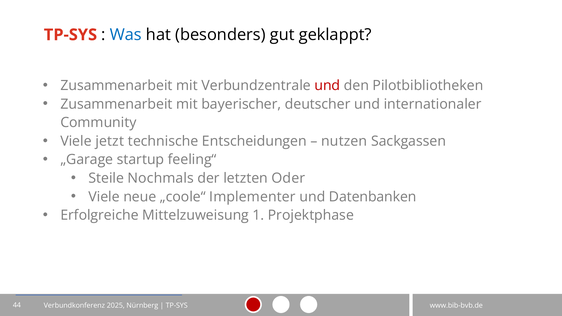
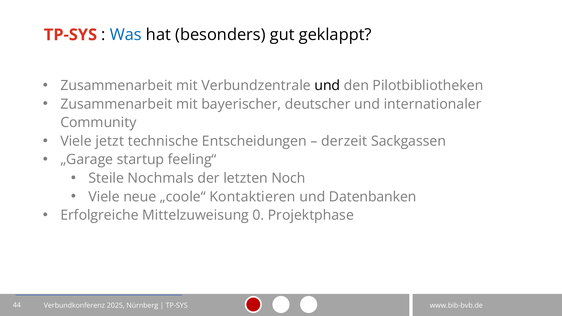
und at (327, 86) colour: red -> black
nutzen: nutzen -> derzeit
Oder: Oder -> Noch
Implementer: Implementer -> Kontaktieren
1: 1 -> 0
